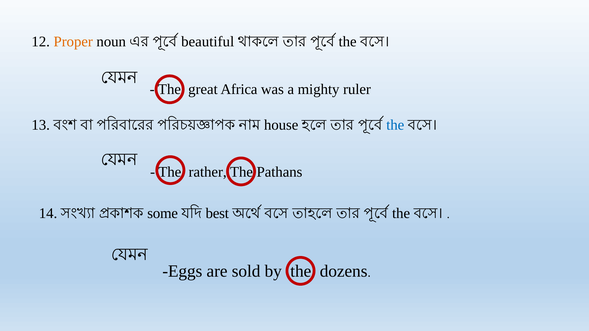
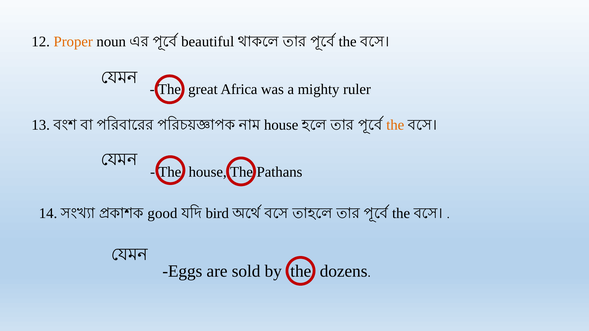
the at (395, 125) colour: blue -> orange
rather at (208, 172): rather -> house
some: some -> good
best: best -> bird
